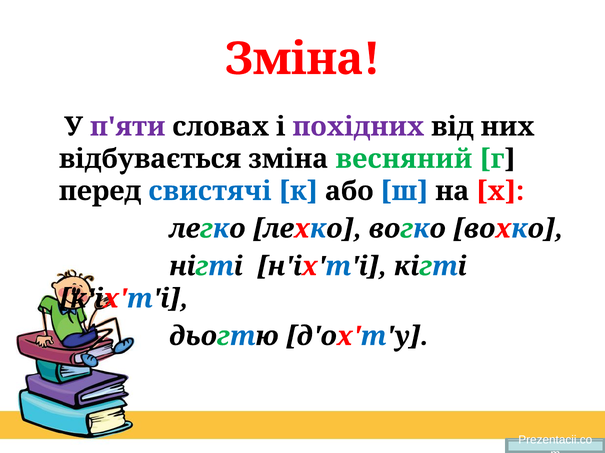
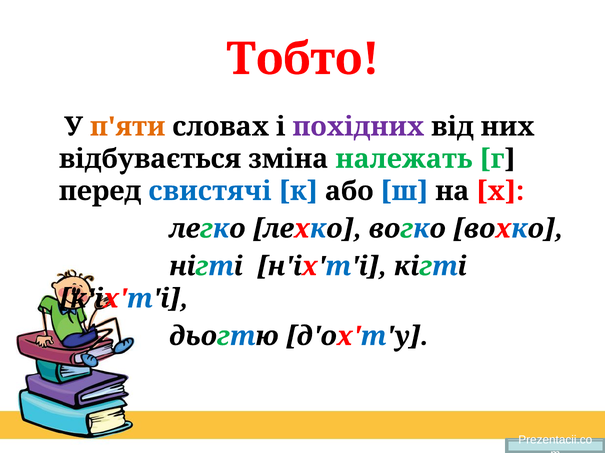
Зміна at (303, 59): Зміна -> Тобто
п'яти colour: purple -> orange
весняний: весняний -> належать
